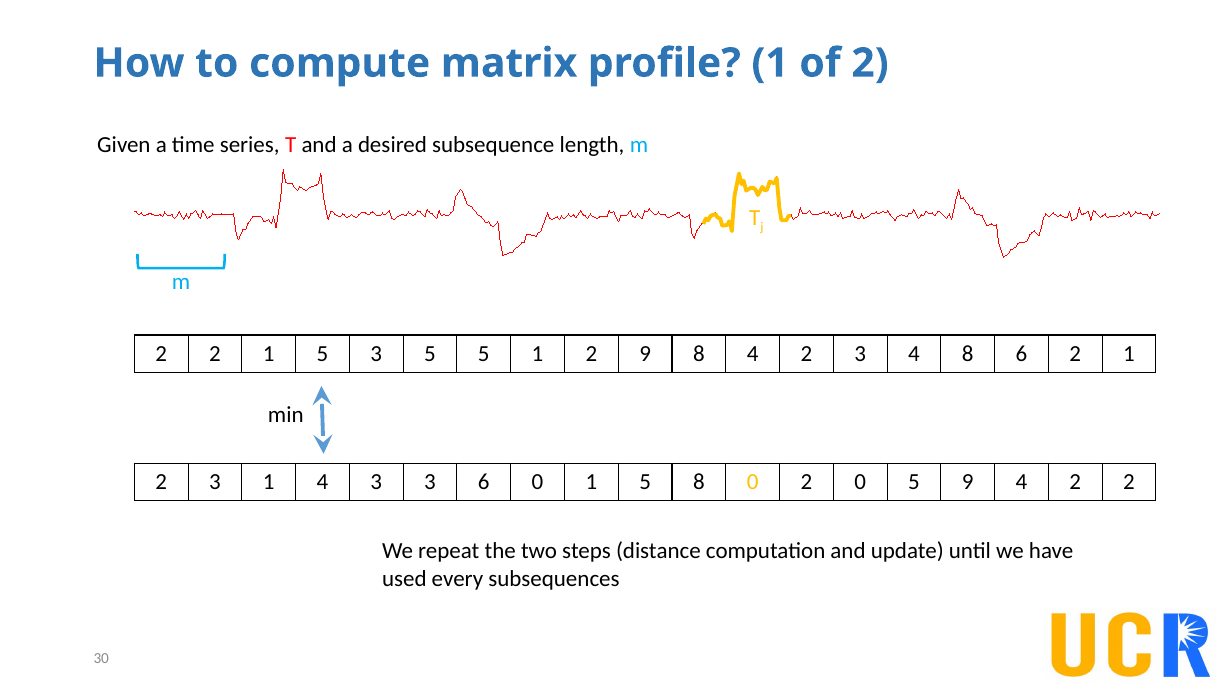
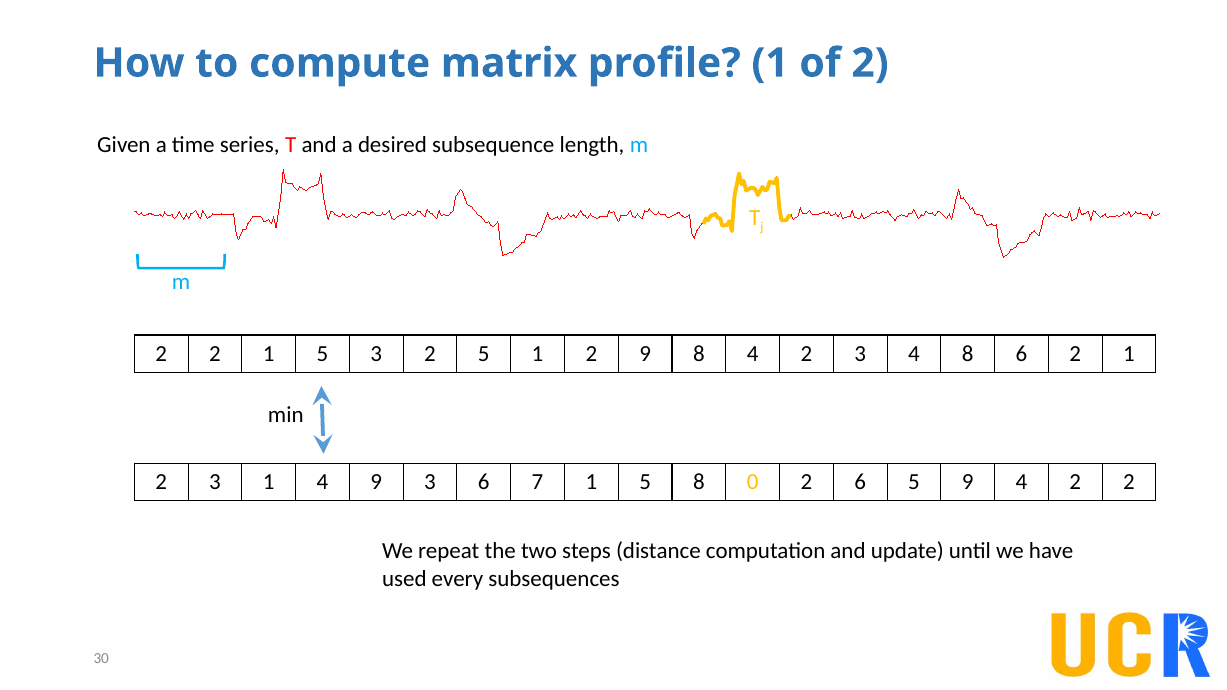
3 5: 5 -> 2
4 3: 3 -> 9
6 0: 0 -> 7
2 0: 0 -> 6
